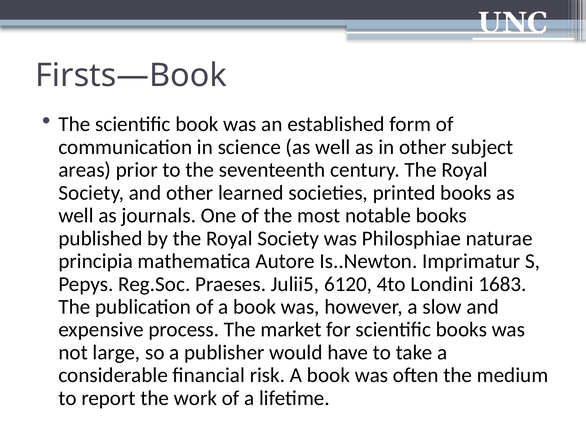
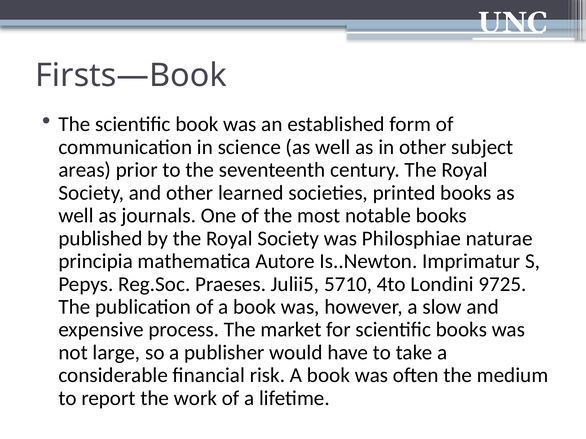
6120: 6120 -> 5710
1683: 1683 -> 9725
